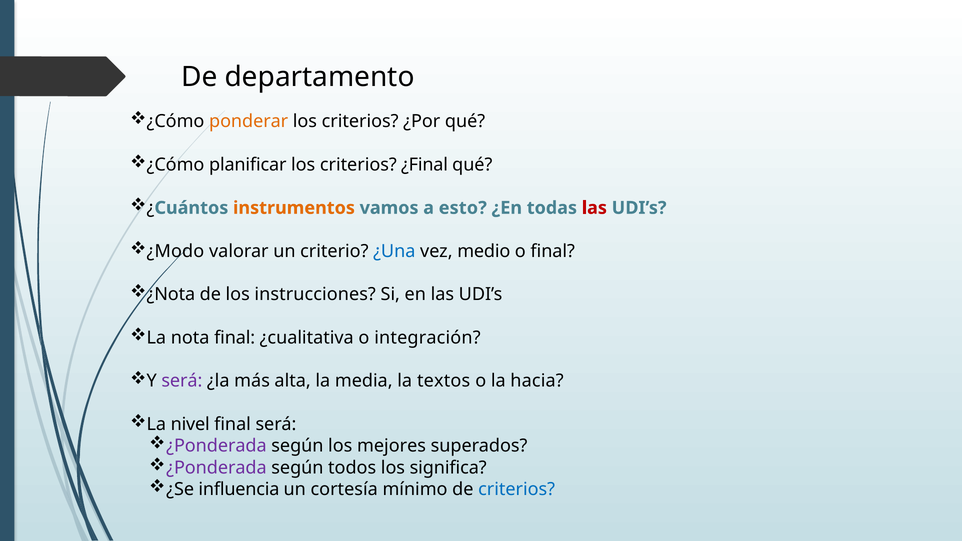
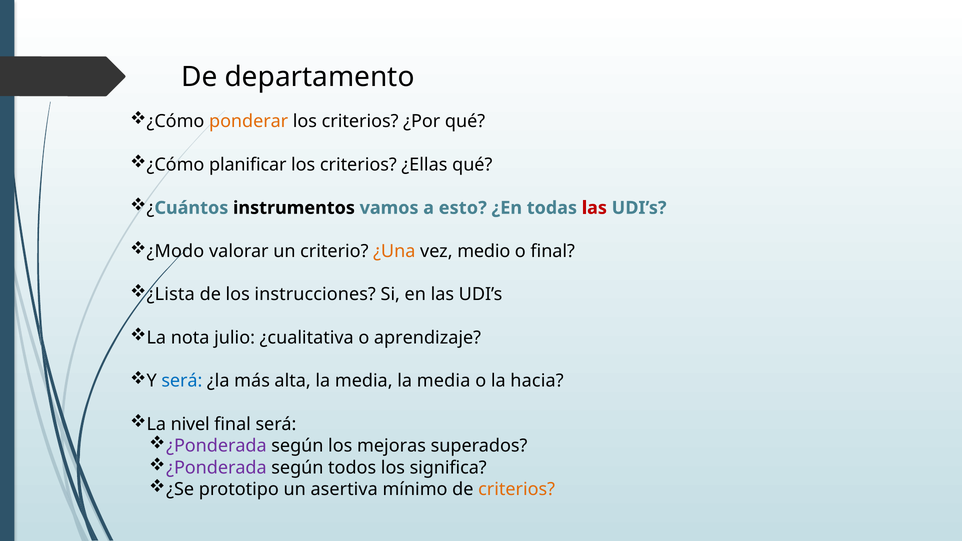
¿Final: ¿Final -> ¿Ellas
instrumentos colour: orange -> black
¿Una colour: blue -> orange
¿Nota: ¿Nota -> ¿Lista
nota final: final -> julio
integración: integración -> aprendizaje
será at (182, 381) colour: purple -> blue
media la textos: textos -> media
mejores: mejores -> mejoras
influencia: influencia -> prototipo
cortesía: cortesía -> asertiva
criterios at (517, 489) colour: blue -> orange
